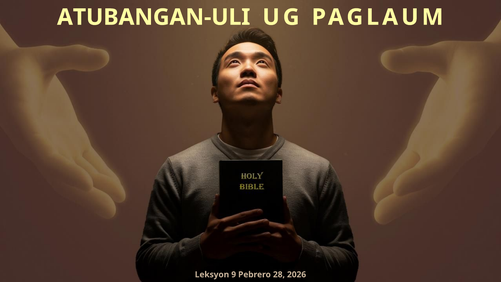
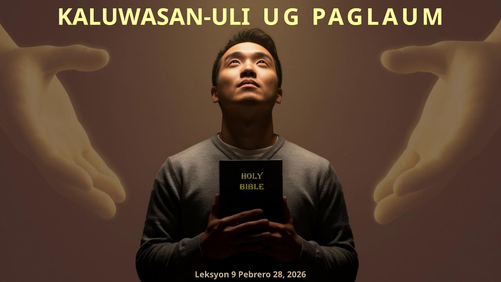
ATUBANGAN-ULI: ATUBANGAN-ULI -> KALUWASAN-ULI
